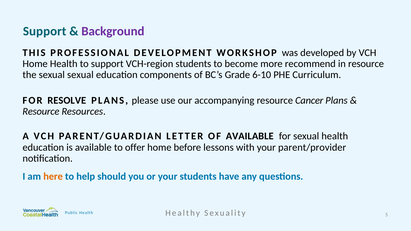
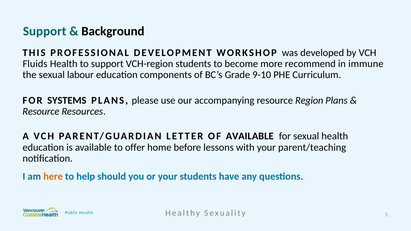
Background colour: purple -> black
Home at (35, 64): Home -> Fluids
in resource: resource -> immune
sexual sexual: sexual -> labour
6-10: 6-10 -> 9-10
RESOLVE: RESOLVE -> SYSTEMS
Cancer: Cancer -> Region
parent/provider: parent/provider -> parent/teaching
